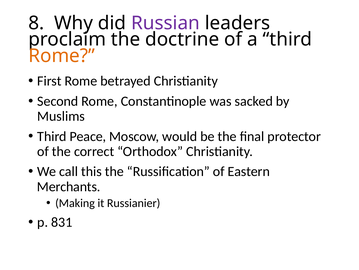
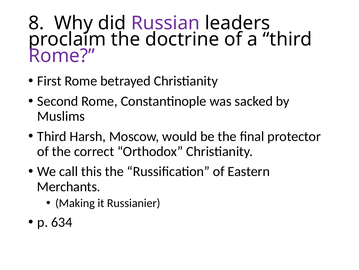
Rome at (62, 56) colour: orange -> purple
Peace: Peace -> Harsh
831: 831 -> 634
